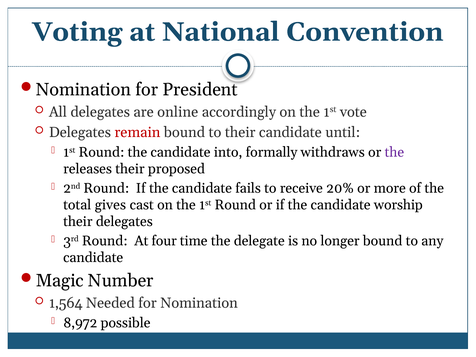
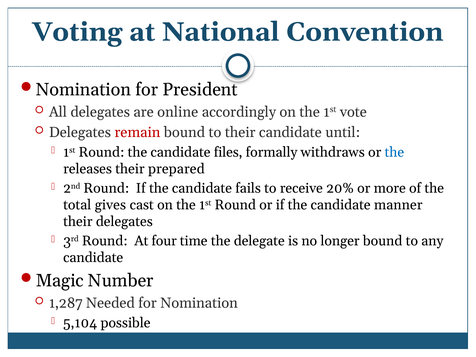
into: into -> files
the at (394, 152) colour: purple -> blue
proposed: proposed -> prepared
worship: worship -> manner
1,564: 1,564 -> 1,287
8,972: 8,972 -> 5,104
